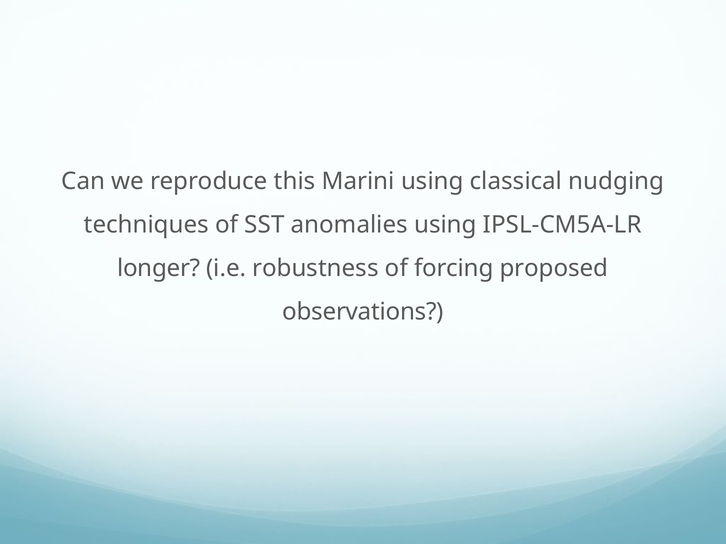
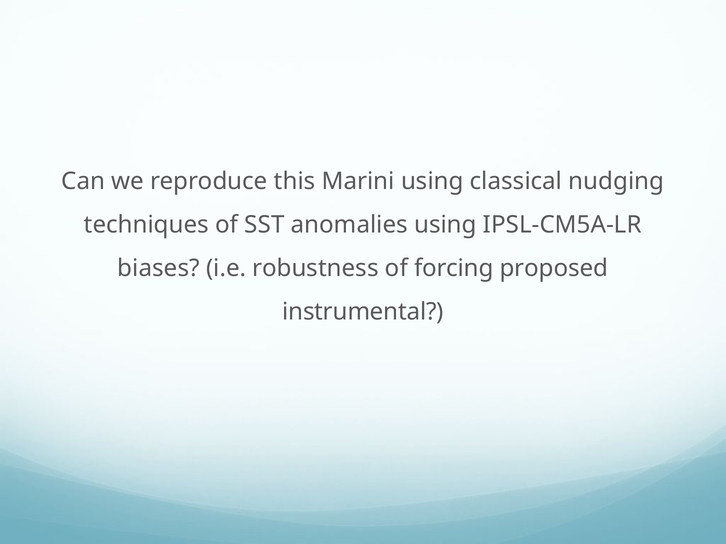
longer: longer -> biases
observations: observations -> instrumental
